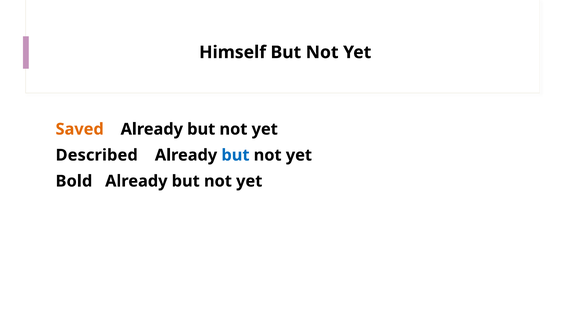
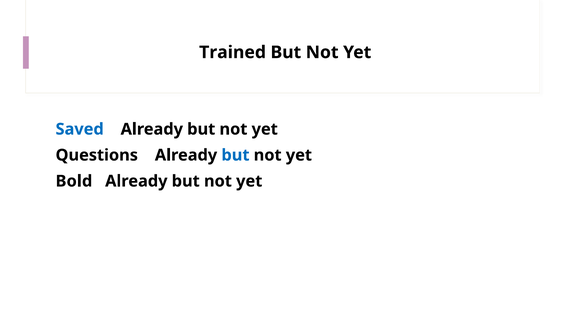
Himself: Himself -> Trained
Saved colour: orange -> blue
Described: Described -> Questions
